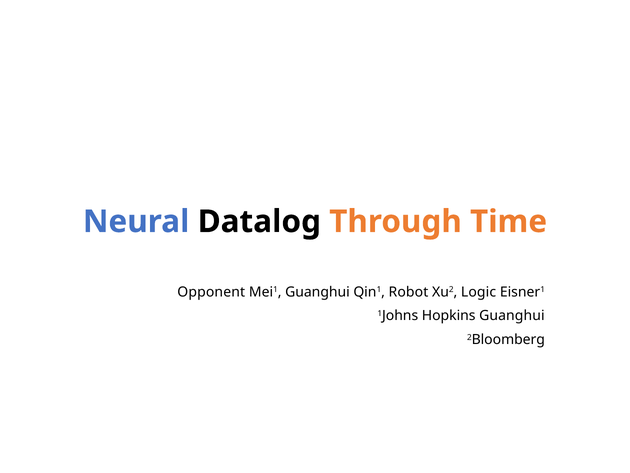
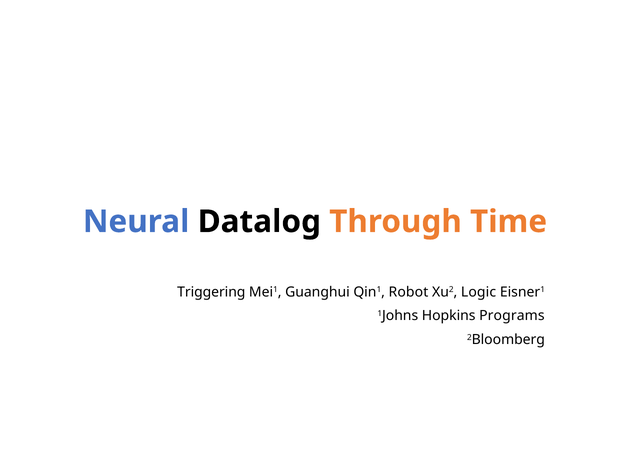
Opponent: Opponent -> Triggering
Hopkins Guanghui: Guanghui -> Programs
